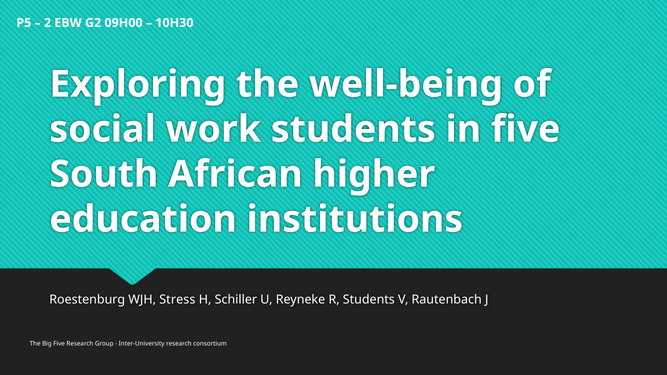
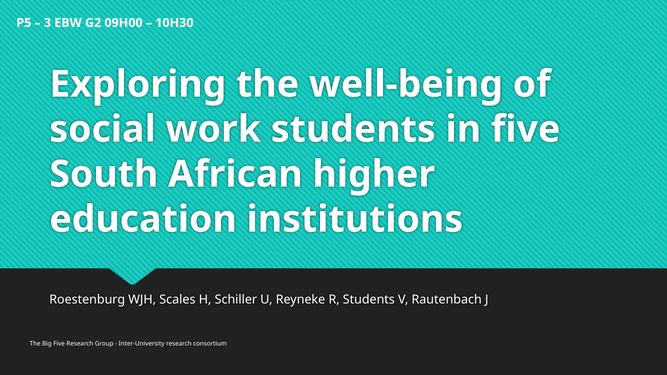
2: 2 -> 3
Stress: Stress -> Scales
